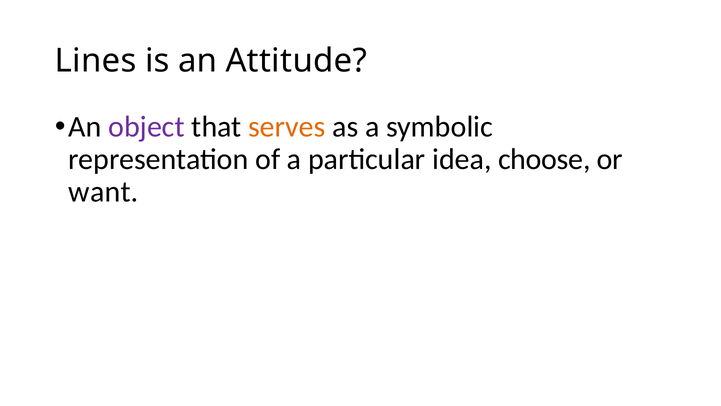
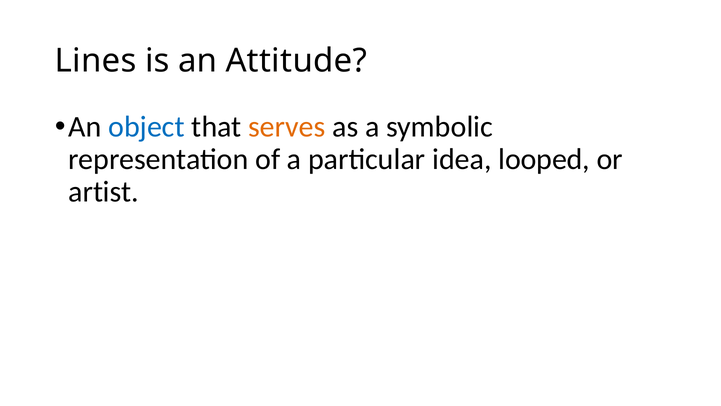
object colour: purple -> blue
choose: choose -> looped
want: want -> artist
